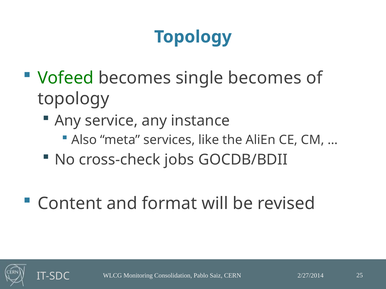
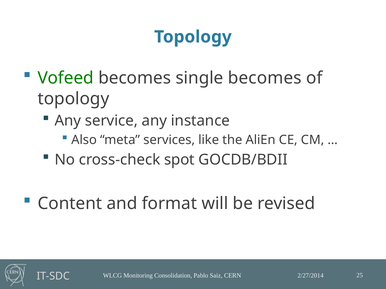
jobs: jobs -> spot
